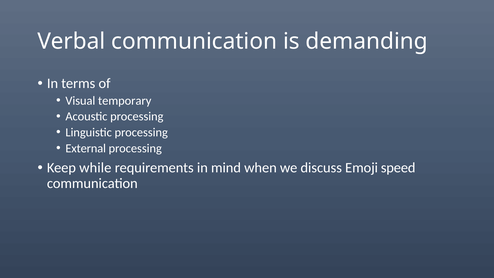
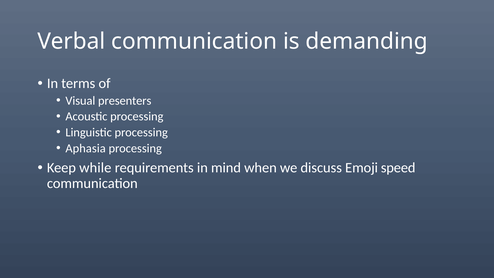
temporary: temporary -> presenters
External: External -> Aphasia
